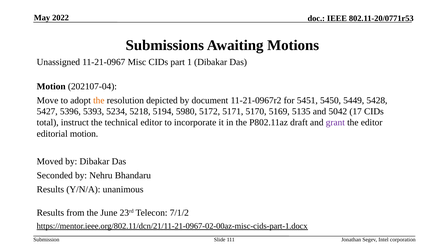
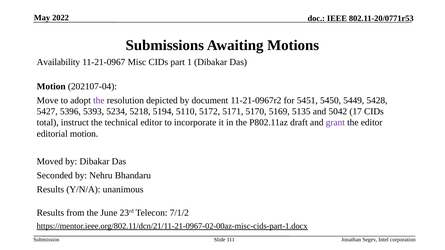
Unassigned: Unassigned -> Availability
the at (99, 100) colour: orange -> purple
5980: 5980 -> 5110
